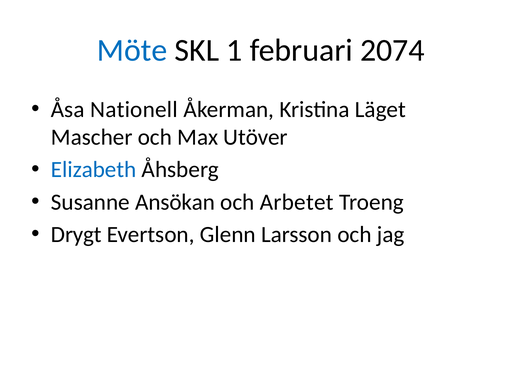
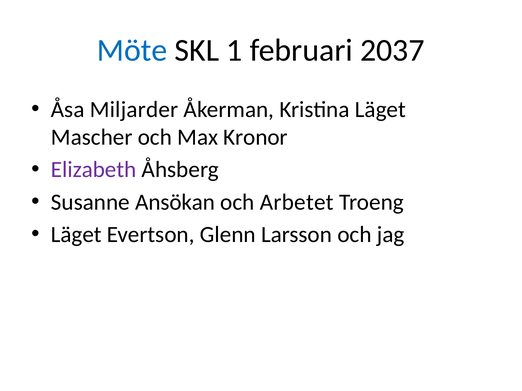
2074: 2074 -> 2037
Nationell: Nationell -> Miljarder
Utöver: Utöver -> Kronor
Elizabeth colour: blue -> purple
Drygt at (76, 235): Drygt -> Läget
